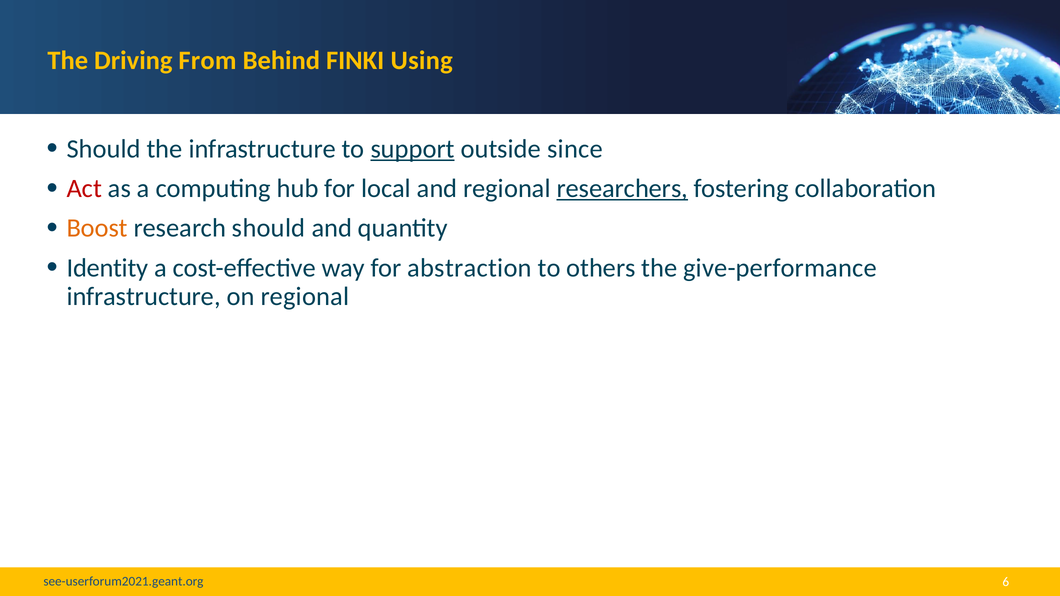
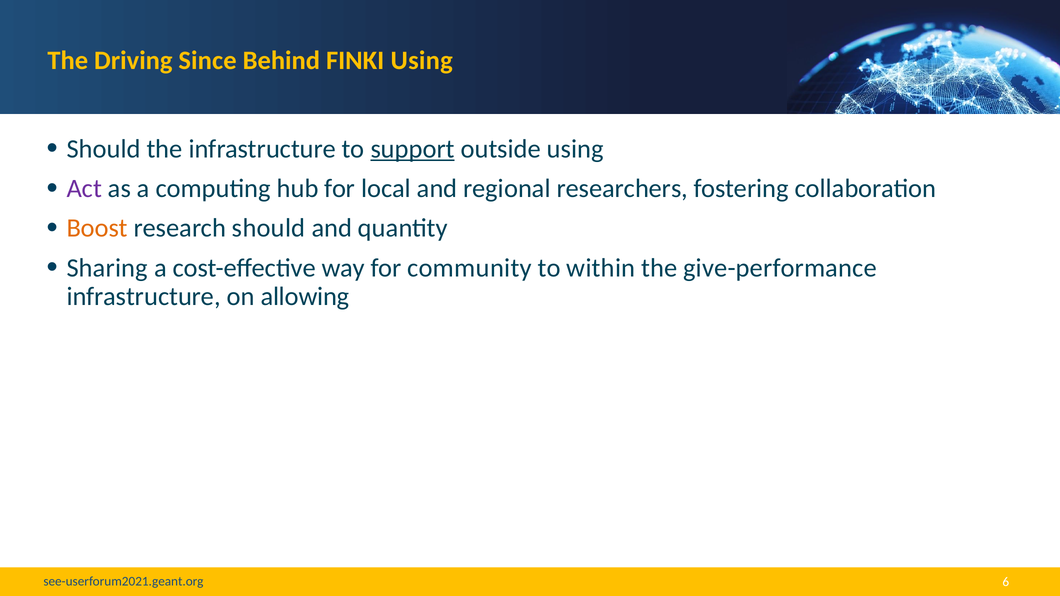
From: From -> Since
outside since: since -> using
Act colour: red -> purple
researchers underline: present -> none
Identity: Identity -> Sharing
abstraction: abstraction -> community
others: others -> within
on regional: regional -> allowing
